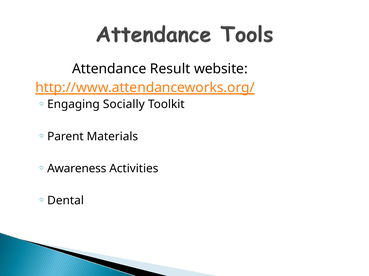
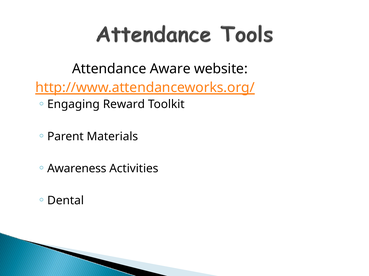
Result: Result -> Aware
Socially: Socially -> Reward
